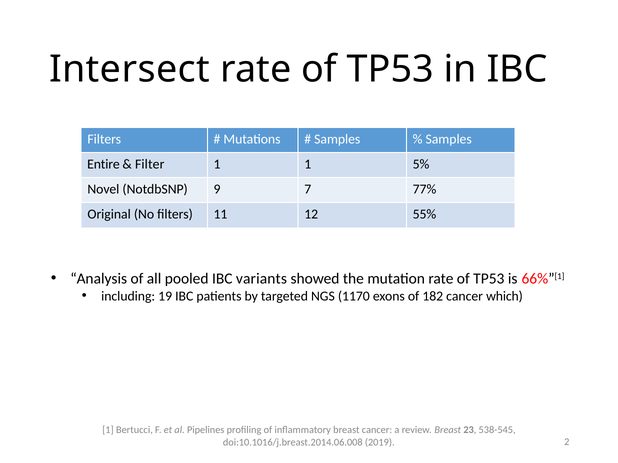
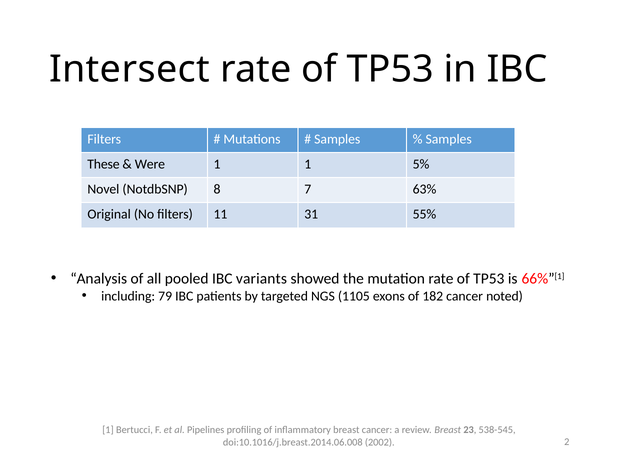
Entire: Entire -> These
Filter: Filter -> Were
9: 9 -> 8
77%: 77% -> 63%
12: 12 -> 31
19: 19 -> 79
1170: 1170 -> 1105
which: which -> noted
2019: 2019 -> 2002
